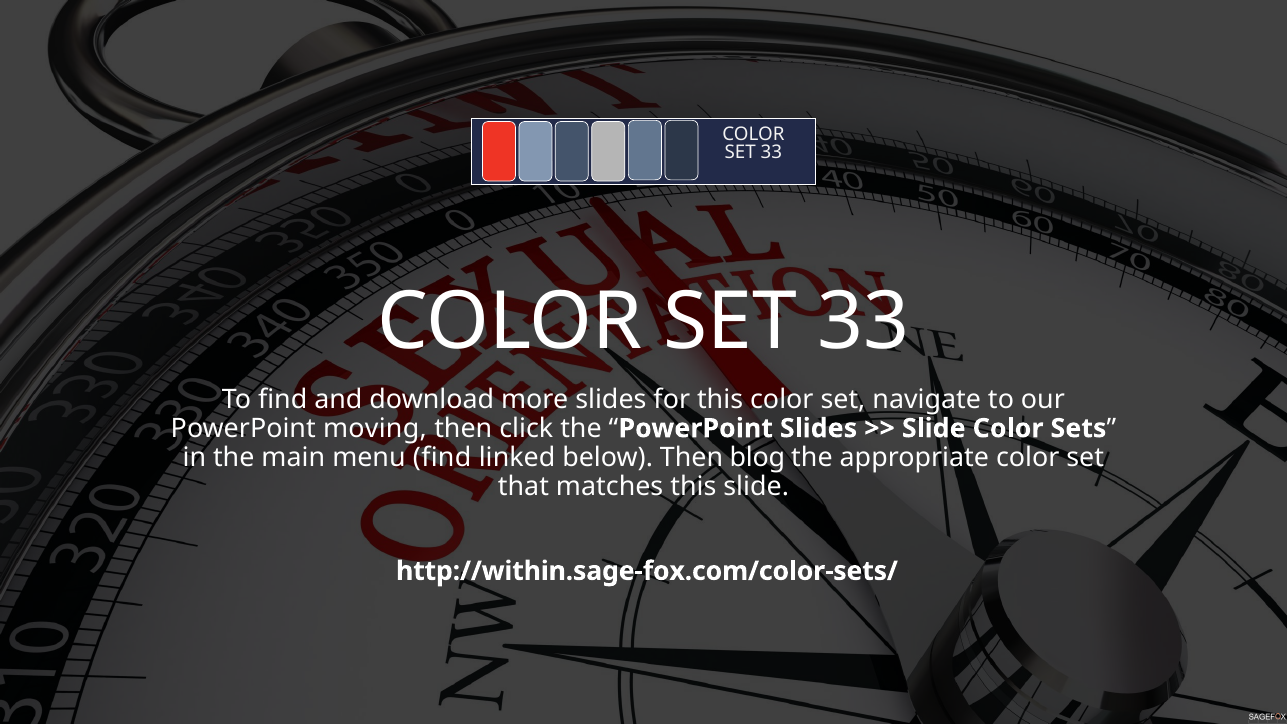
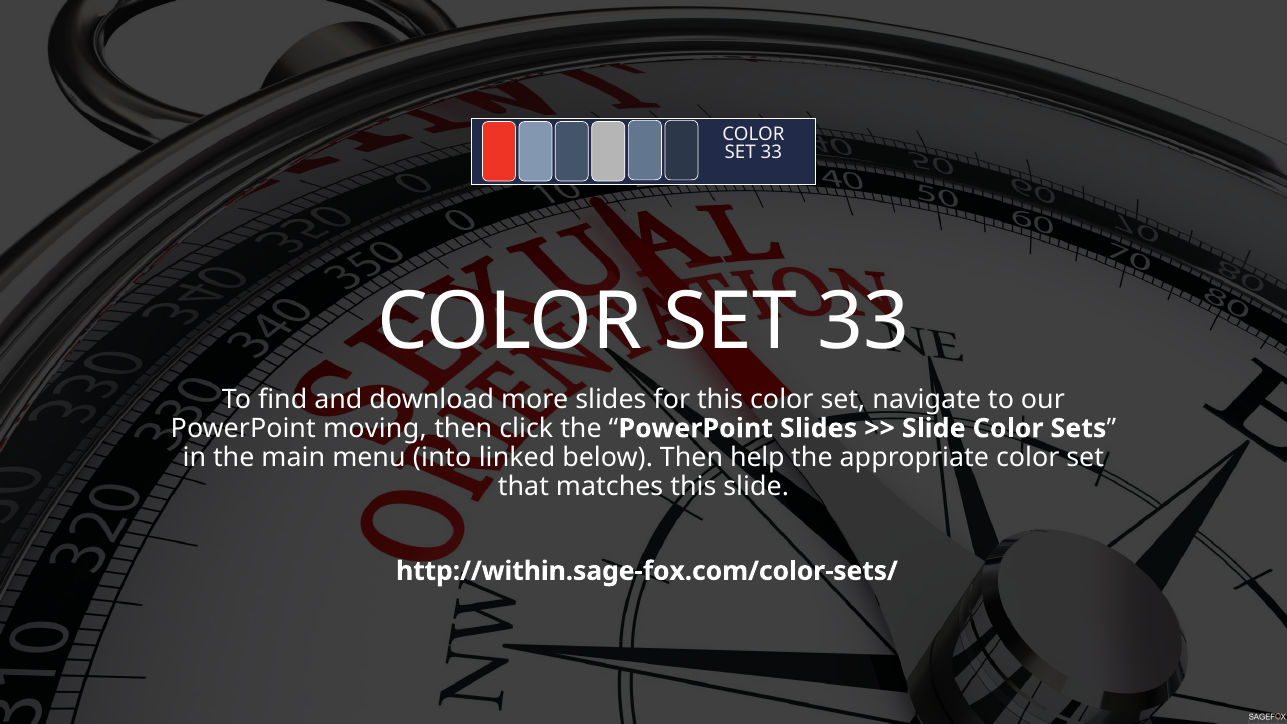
menu find: find -> into
blog: blog -> help
